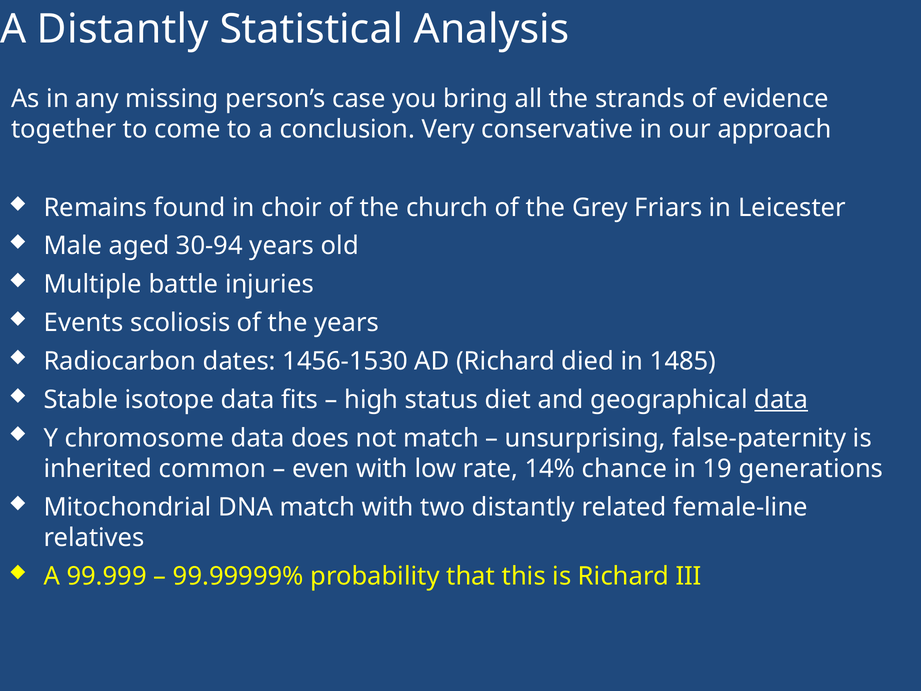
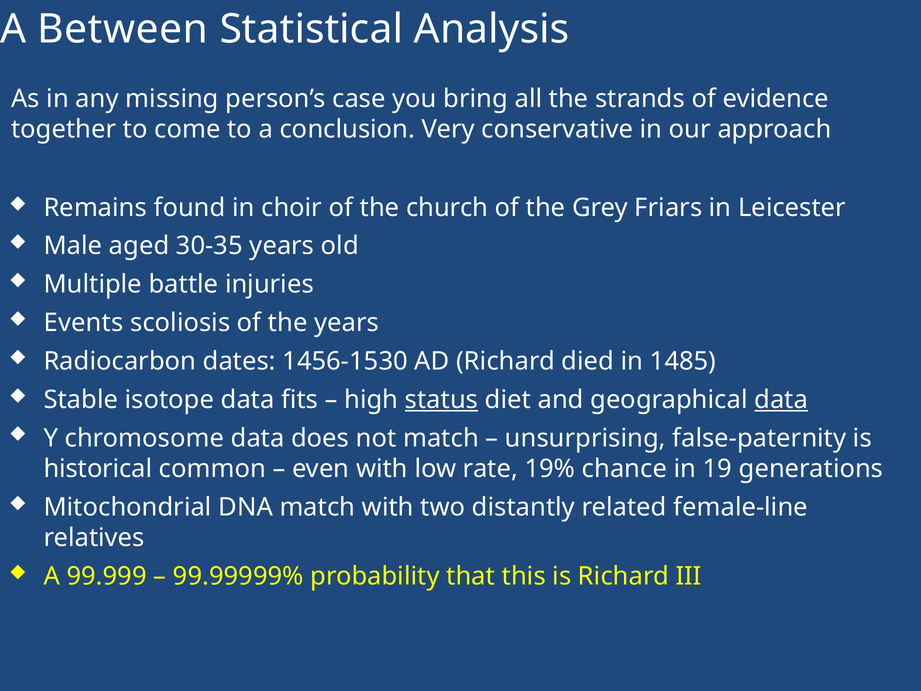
A Distantly: Distantly -> Between
30-94: 30-94 -> 30-35
status underline: none -> present
inherited: inherited -> historical
14%: 14% -> 19%
